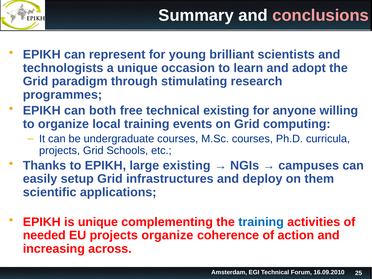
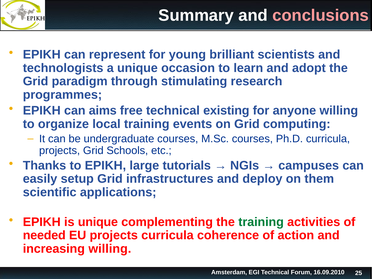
both: both -> aims
large existing: existing -> tutorials
training at (261, 222) colour: blue -> green
projects organize: organize -> curricula
increasing across: across -> willing
